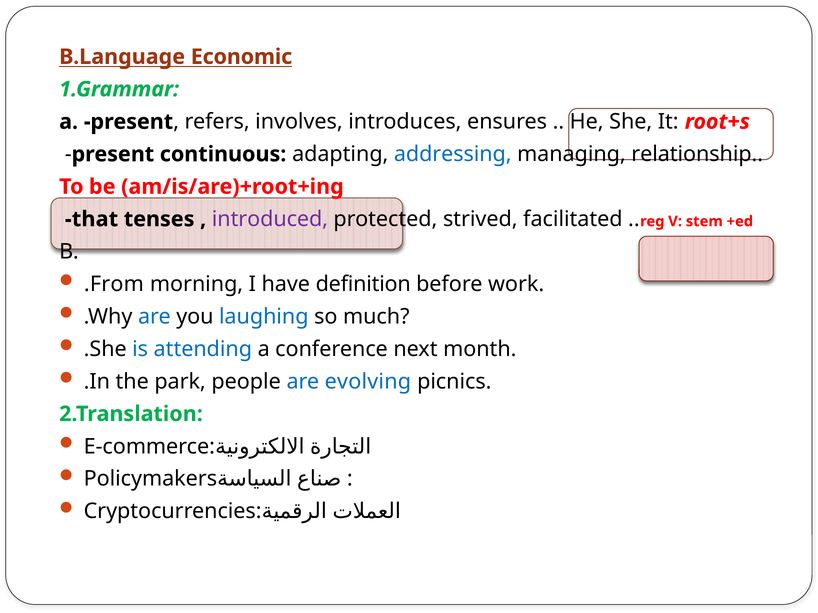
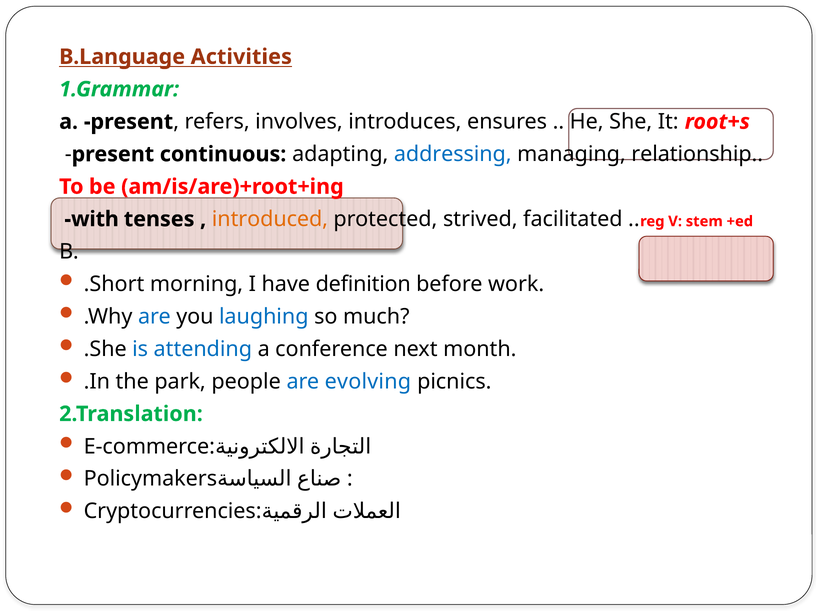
Economic: Economic -> Activities
that: that -> with
introduced colour: purple -> orange
.From: .From -> .Short
